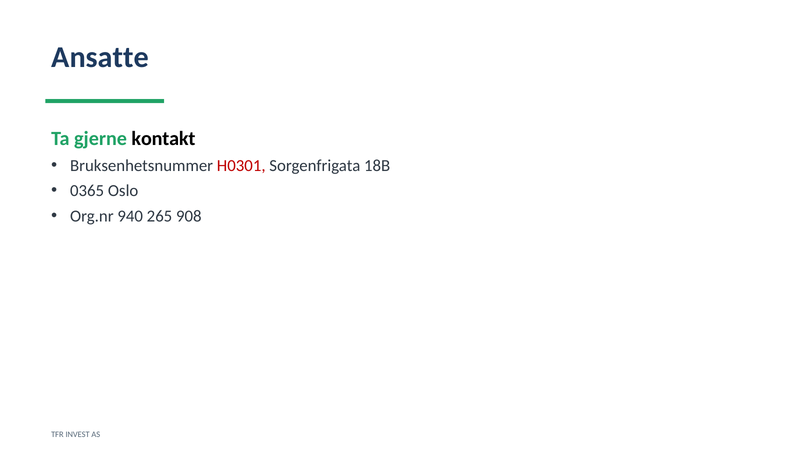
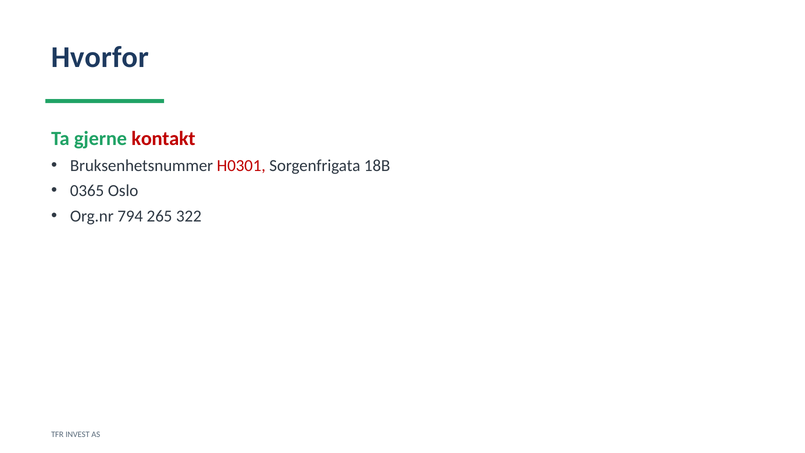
Ansatte: Ansatte -> Hvorfor
kontakt colour: black -> red
940: 940 -> 794
908: 908 -> 322
